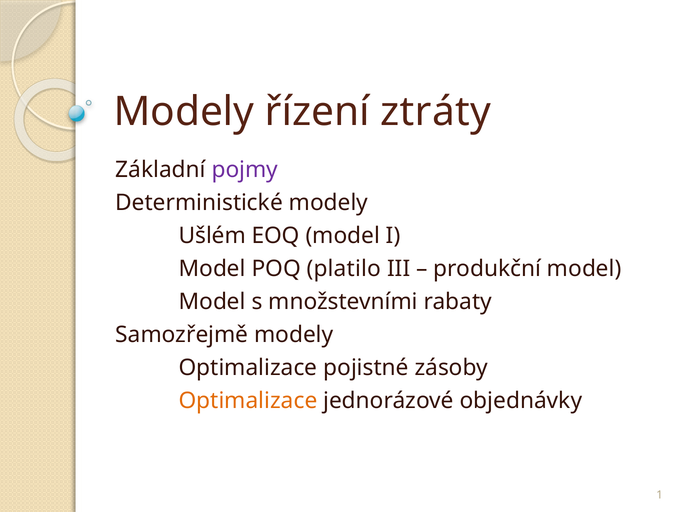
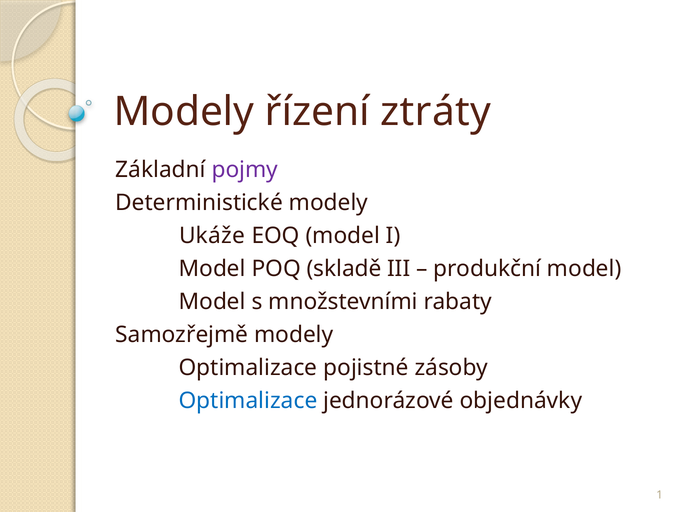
Ušlém: Ušlém -> Ukáže
platilo: platilo -> skladě
Optimalizace at (248, 401) colour: orange -> blue
